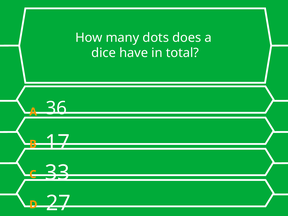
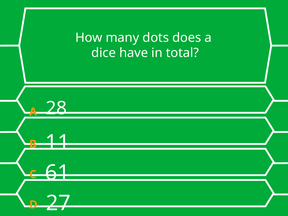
36: 36 -> 28
17: 17 -> 11
33: 33 -> 61
